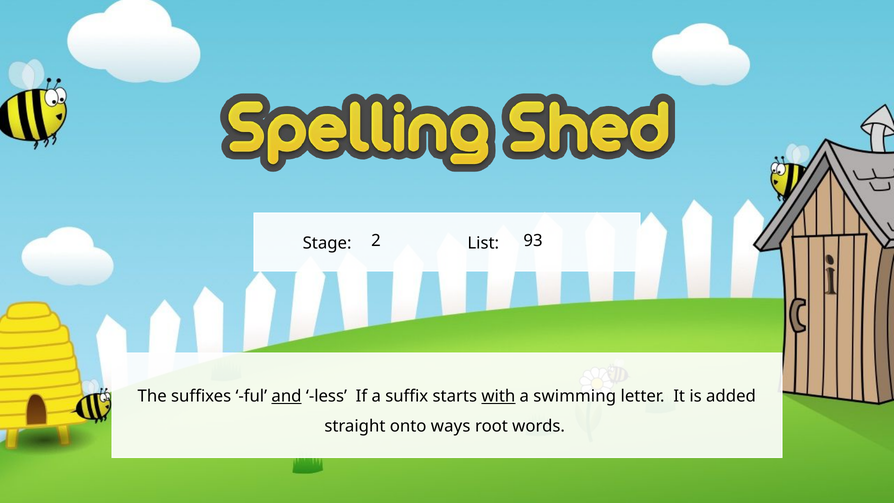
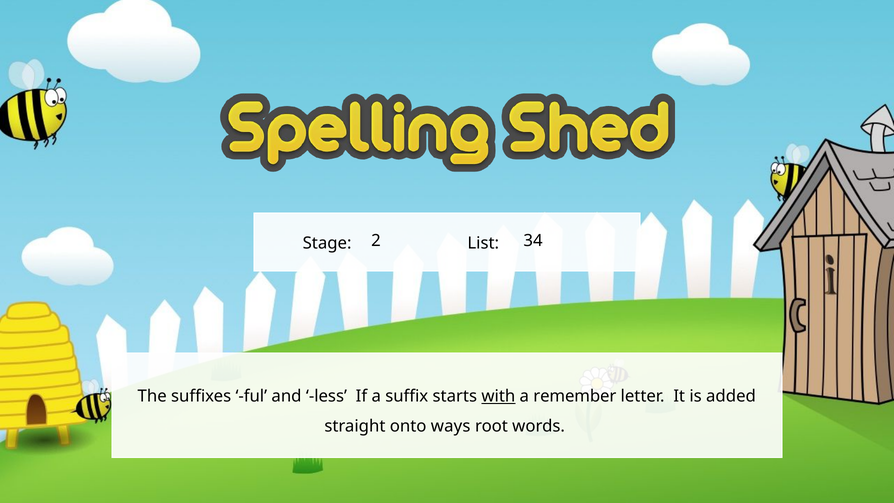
93: 93 -> 34
and underline: present -> none
swimming: swimming -> remember
